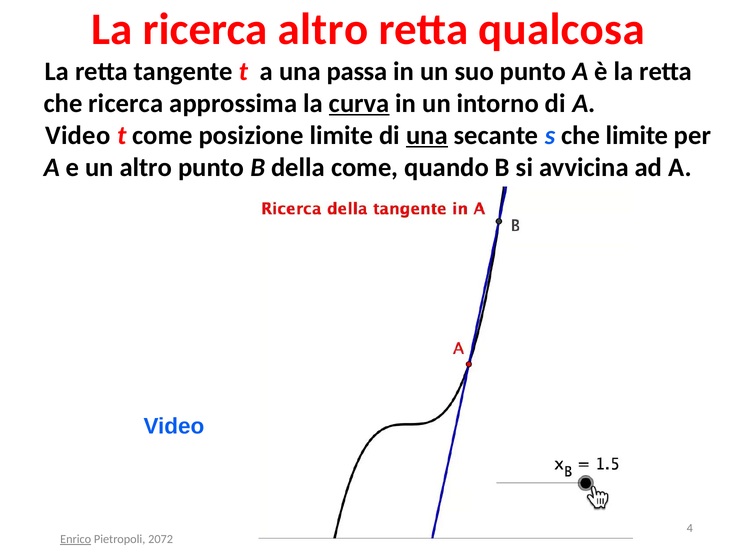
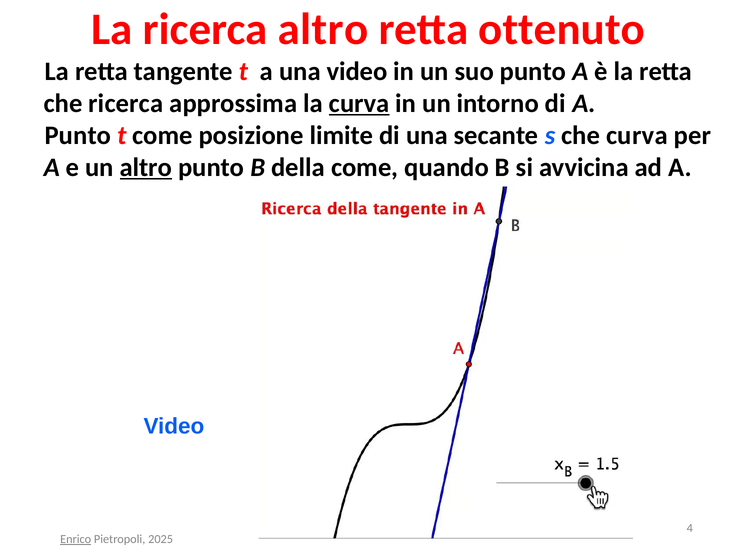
qualcosa: qualcosa -> ottenuto
una passa: passa -> video
Video at (78, 135): Video -> Punto
una at (427, 135) underline: present -> none
che limite: limite -> curva
altro at (146, 167) underline: none -> present
2072: 2072 -> 2025
